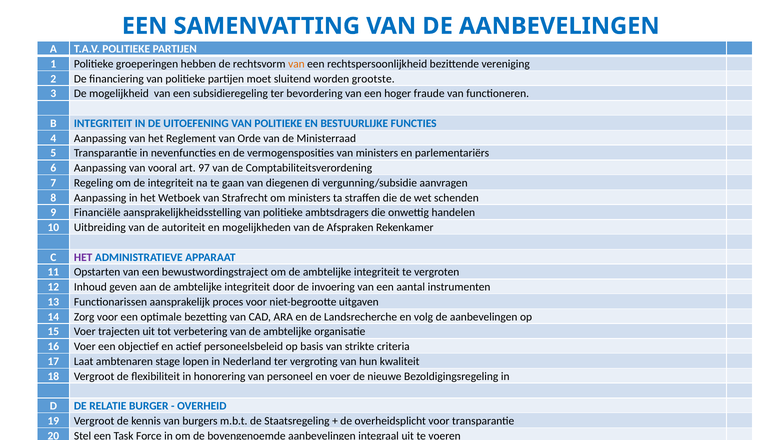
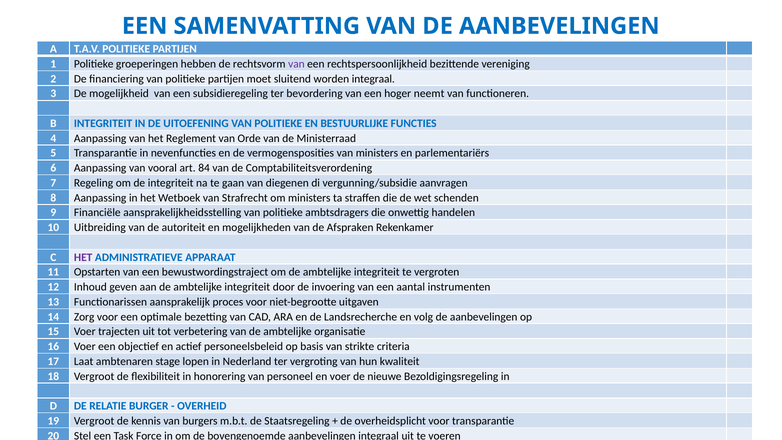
van at (296, 64) colour: orange -> purple
worden grootste: grootste -> integraal
fraude: fraude -> neemt
97: 97 -> 84
